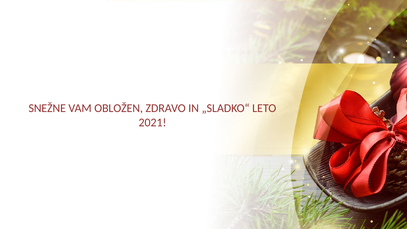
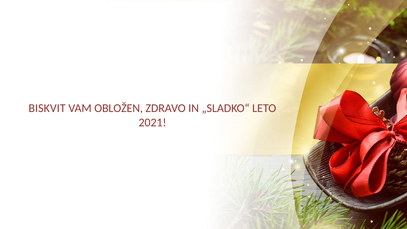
SNEŽNE: SNEŽNE -> BISKVIT
